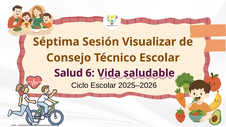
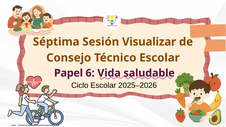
Salud: Salud -> Papel
